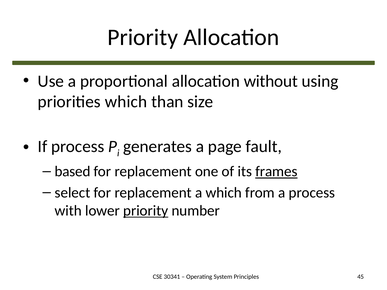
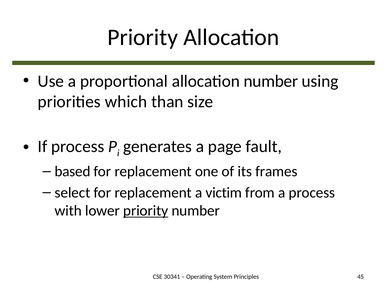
allocation without: without -> number
frames underline: present -> none
a which: which -> victim
